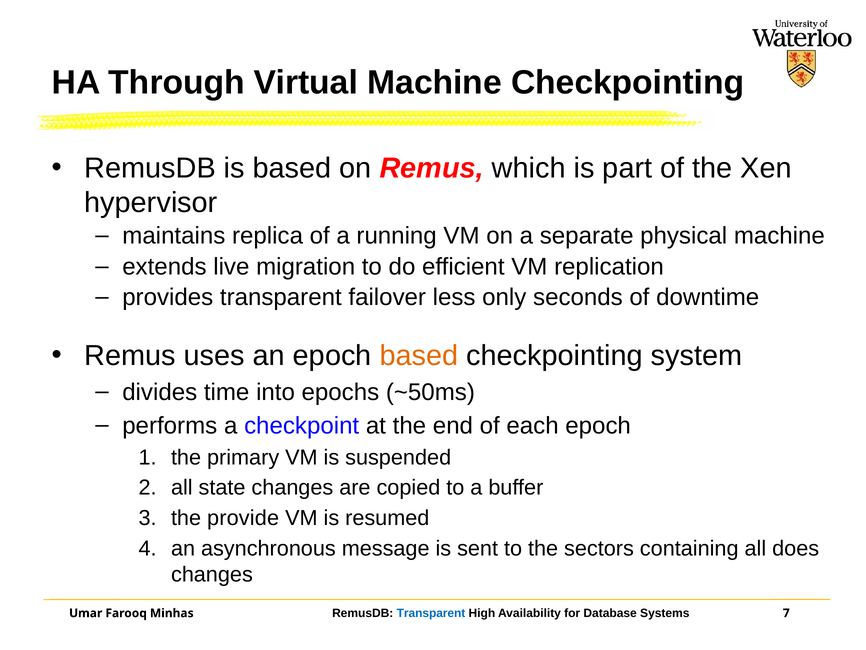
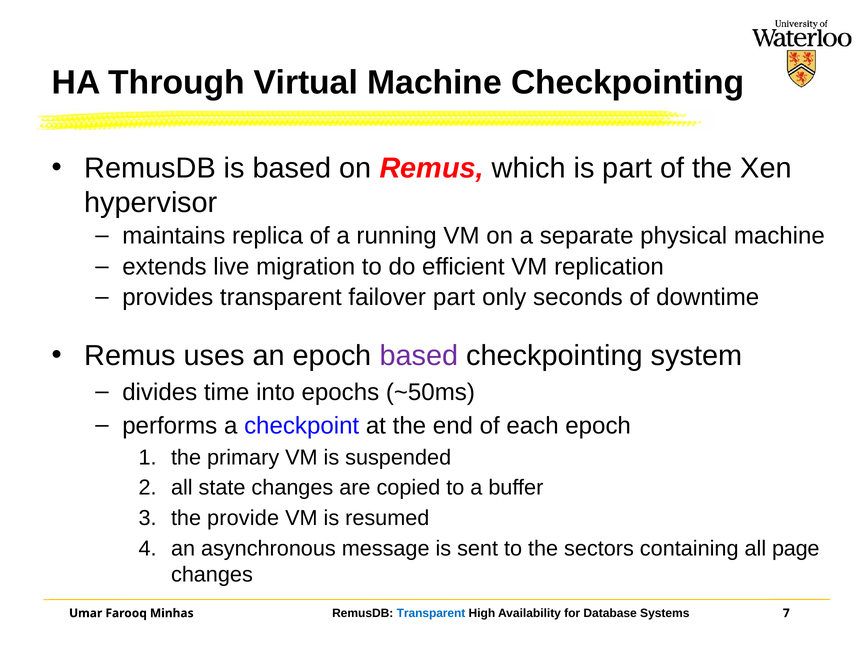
failover less: less -> part
based at (419, 356) colour: orange -> purple
does: does -> page
